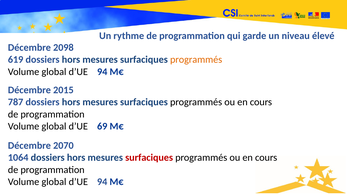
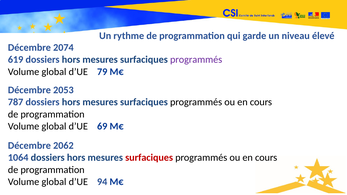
2098: 2098 -> 2074
programmés at (196, 60) colour: orange -> purple
94 at (102, 72): 94 -> 79
2015: 2015 -> 2053
2070: 2070 -> 2062
